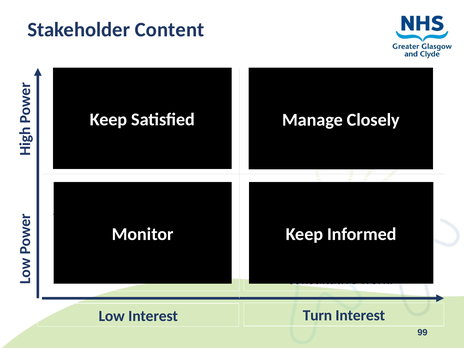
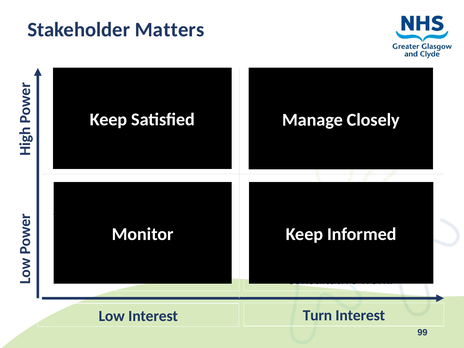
Content: Content -> Matters
